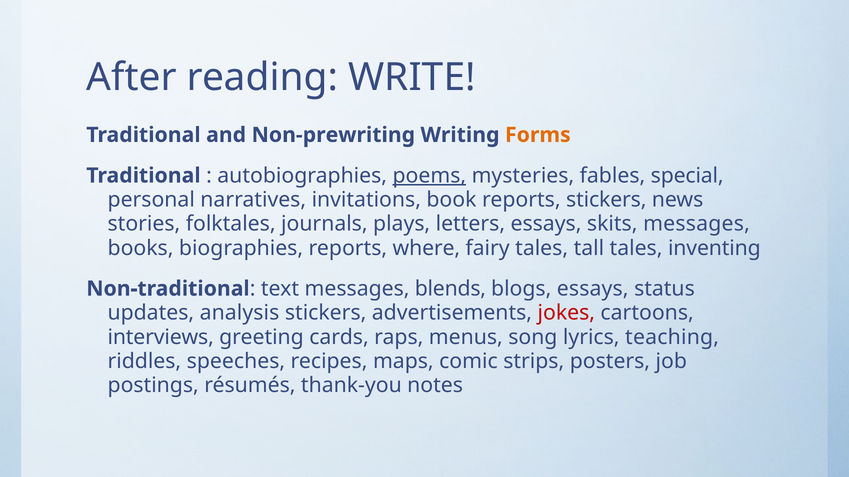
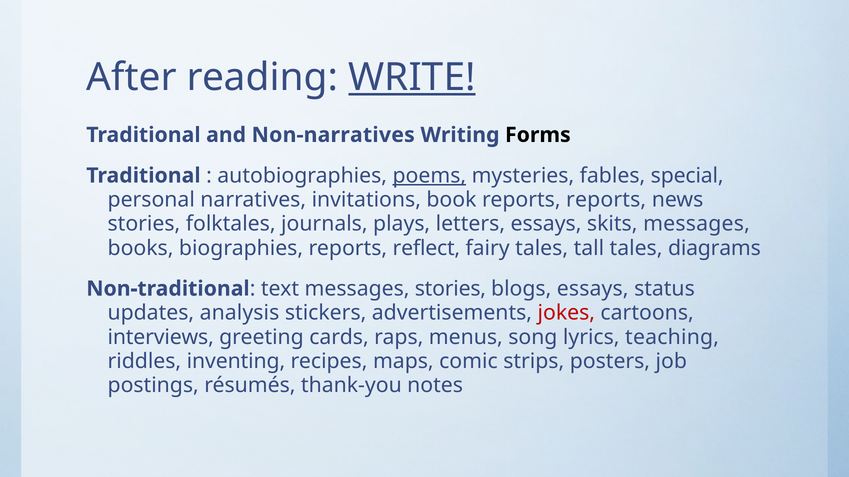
WRITE underline: none -> present
Non-prewriting: Non-prewriting -> Non-narratives
Forms colour: orange -> black
reports stickers: stickers -> reports
where: where -> reflect
inventing: inventing -> diagrams
messages blends: blends -> stories
speeches: speeches -> inventing
